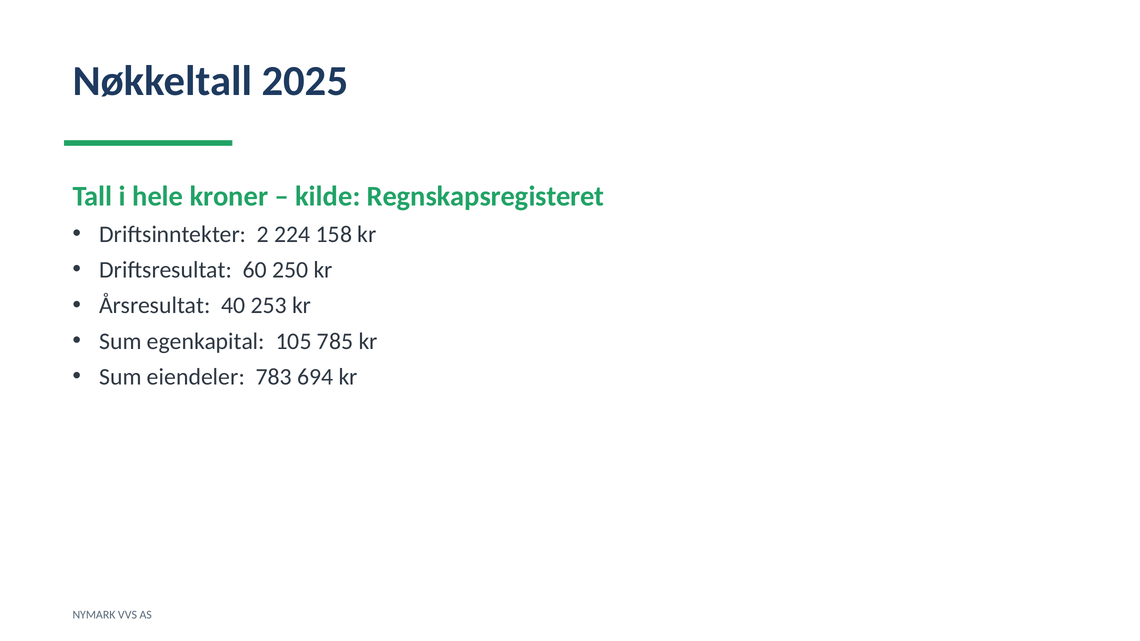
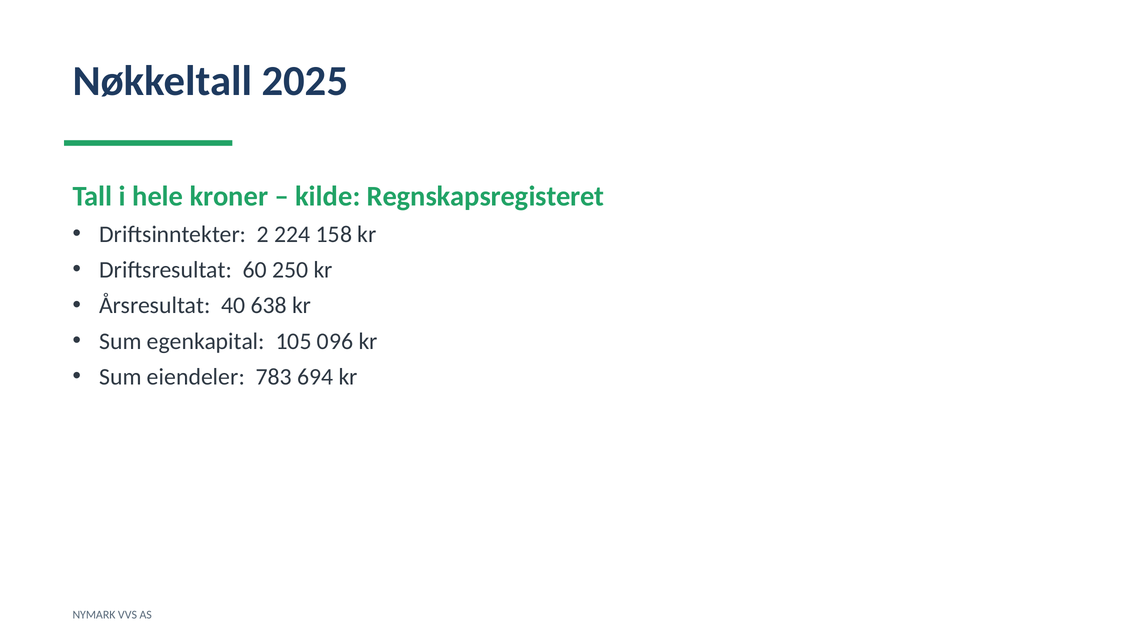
253: 253 -> 638
785: 785 -> 096
